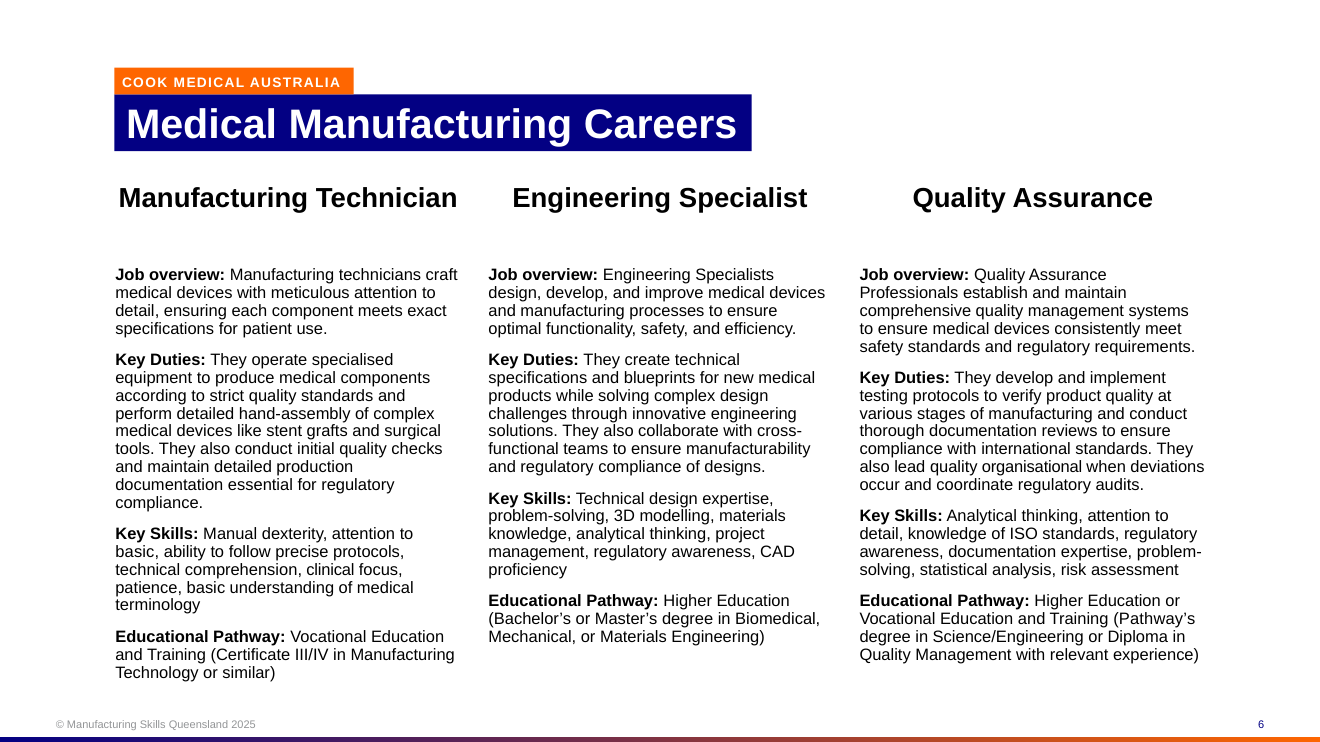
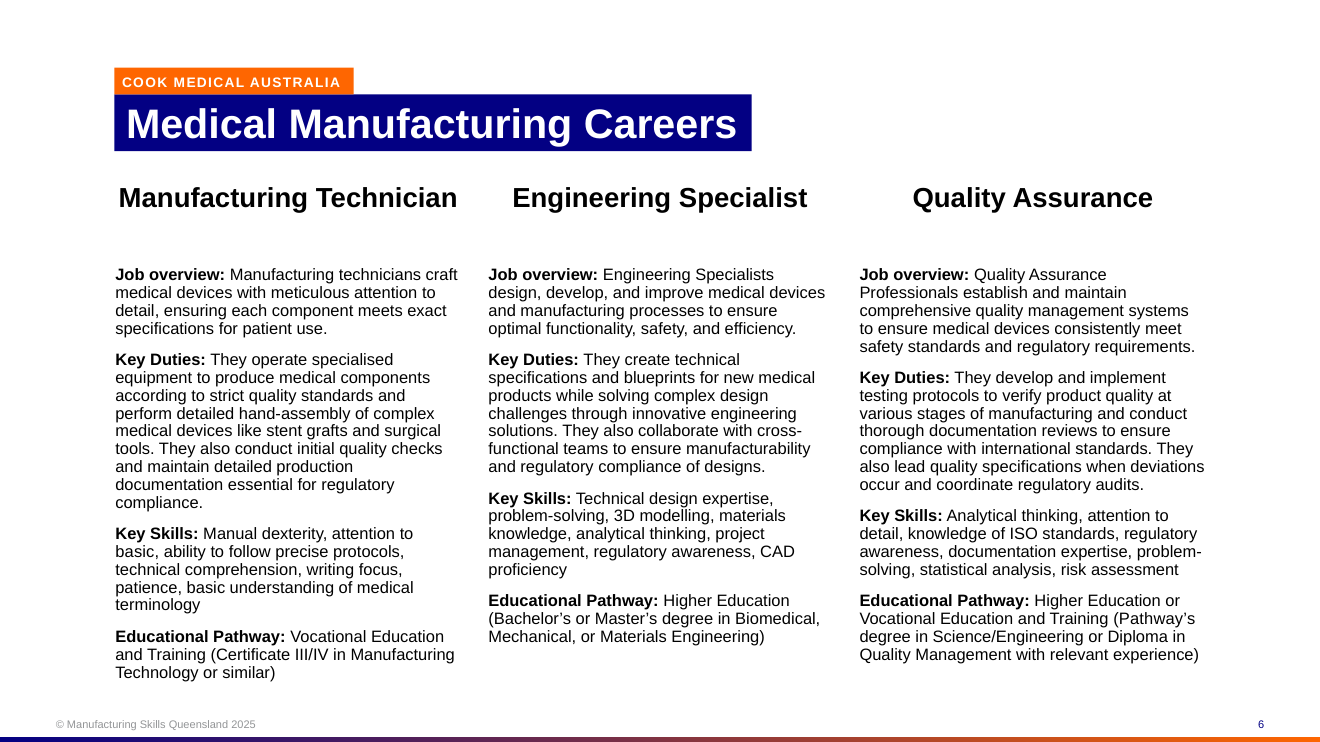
quality organisational: organisational -> specifications
clinical: clinical -> writing
